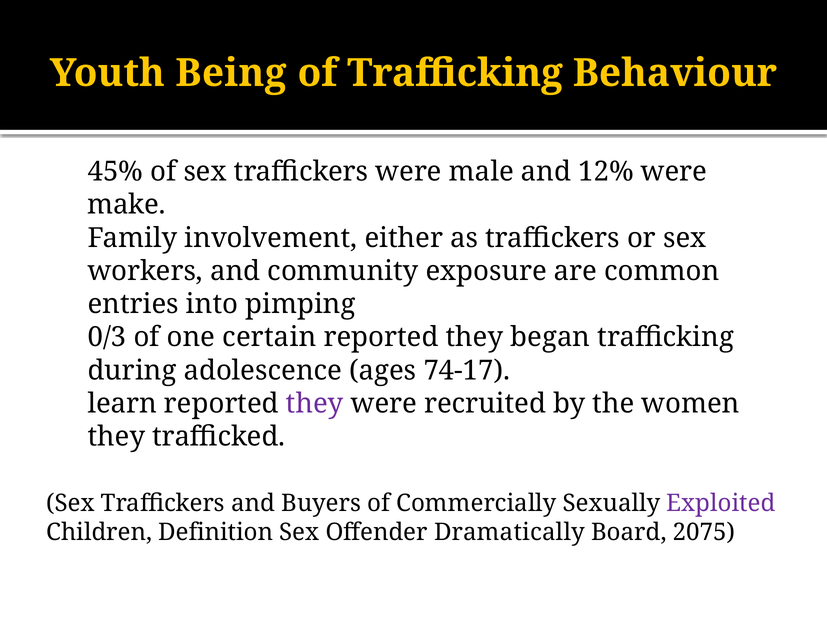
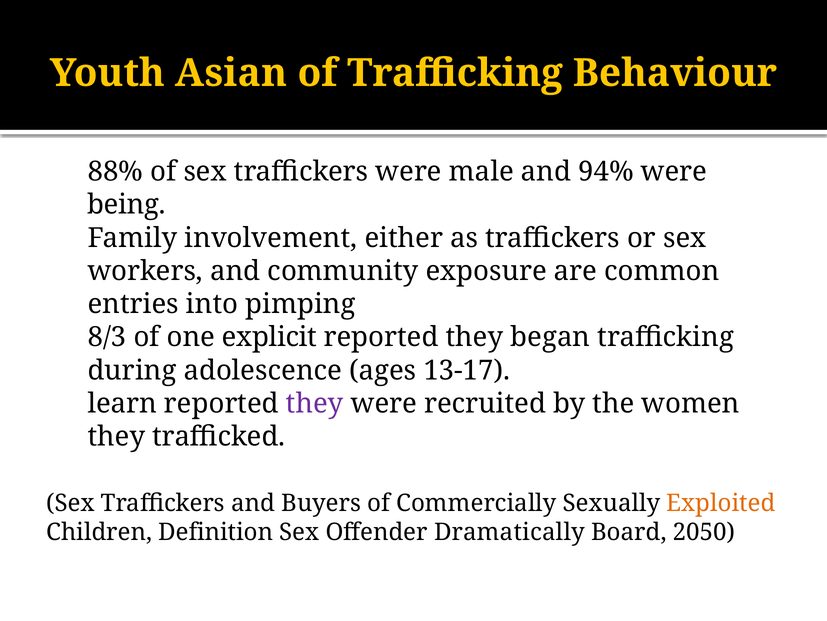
Being: Being -> Asian
45%: 45% -> 88%
12%: 12% -> 94%
make: make -> being
0/3: 0/3 -> 8/3
certain: certain -> explicit
74-17: 74-17 -> 13-17
Exploited colour: purple -> orange
2075: 2075 -> 2050
